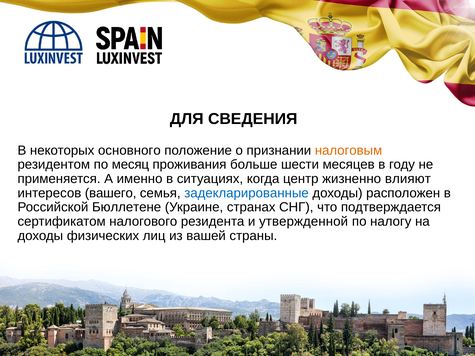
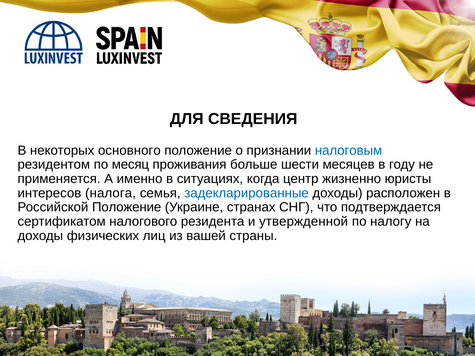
налоговым colour: orange -> blue
влияют: влияют -> юристы
вашего: вашего -> налога
Российской Бюллетене: Бюллетене -> Положение
